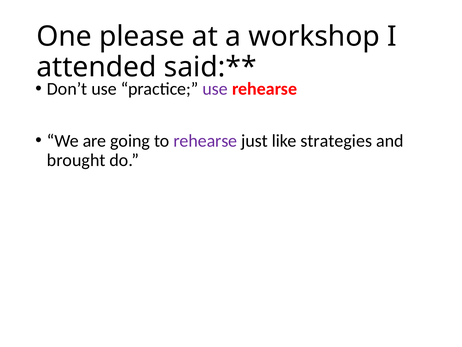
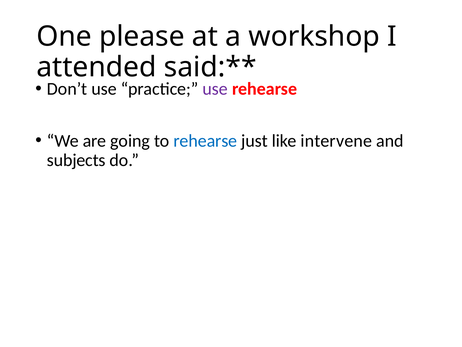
rehearse at (205, 141) colour: purple -> blue
strategies: strategies -> intervene
brought: brought -> subjects
